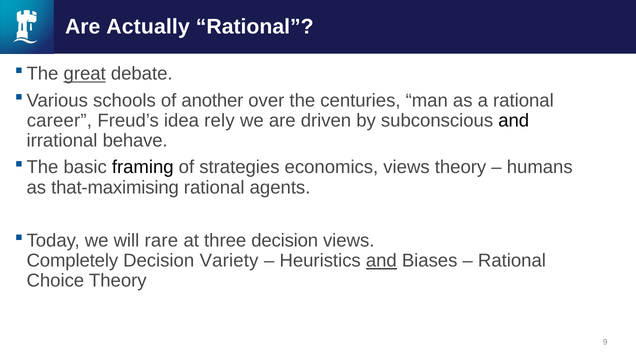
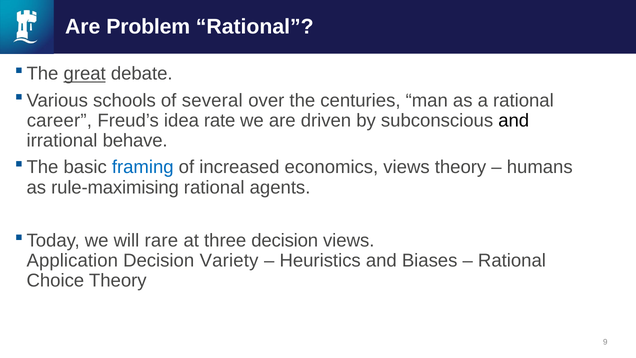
Actually: Actually -> Problem
another: another -> several
rely: rely -> rate
framing colour: black -> blue
strategies: strategies -> increased
that-maximising: that-maximising -> rule-maximising
Completely: Completely -> Application
and at (381, 261) underline: present -> none
